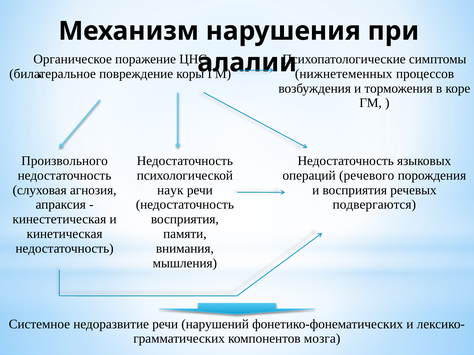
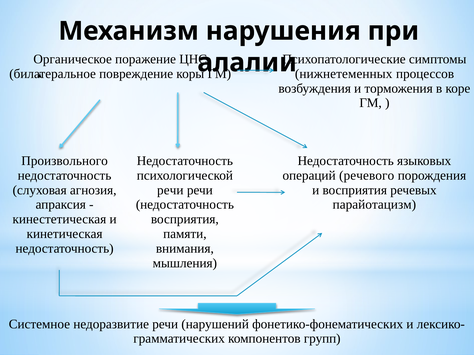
наук at (170, 190): наук -> речи
подвергаются: подвергаются -> парайотацизм
мозга: мозга -> групп
